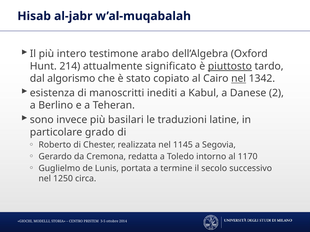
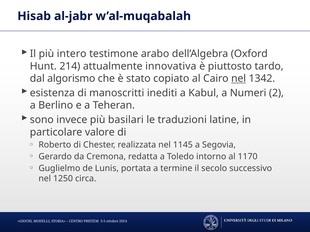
significato: significato -> innovativa
piuttosto underline: present -> none
Danese: Danese -> Numeri
grado: grado -> valore
